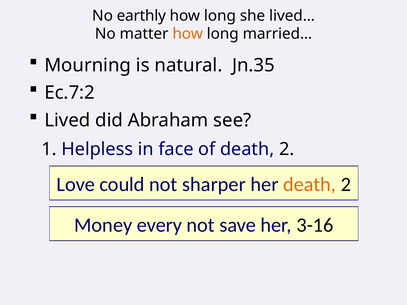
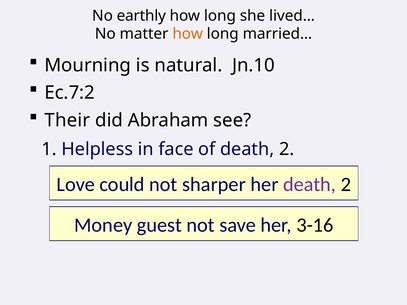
Jn.35: Jn.35 -> Jn.10
Lived: Lived -> Their
death at (310, 185) colour: orange -> purple
every: every -> guest
